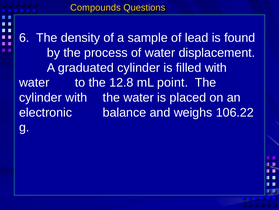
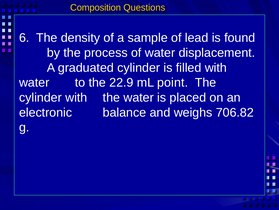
Compounds: Compounds -> Composition
12.8: 12.8 -> 22.9
106.22: 106.22 -> 706.82
